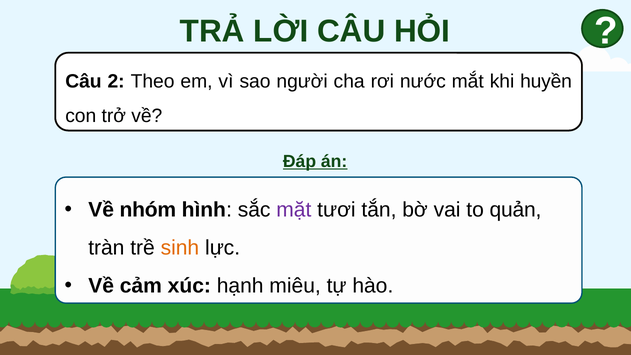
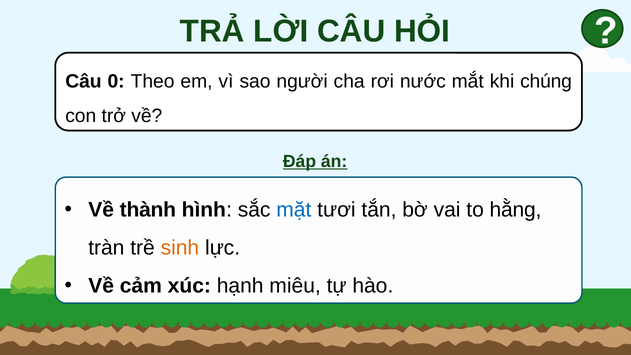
2: 2 -> 0
huyền: huyền -> chúng
nhóm: nhóm -> thành
mặt colour: purple -> blue
quản: quản -> hằng
